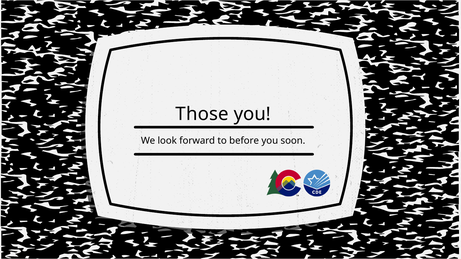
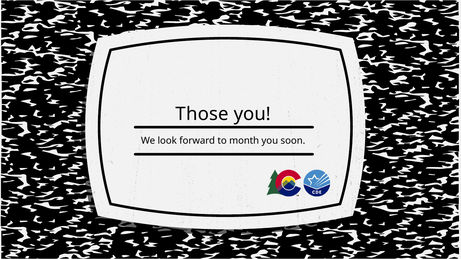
before: before -> month
